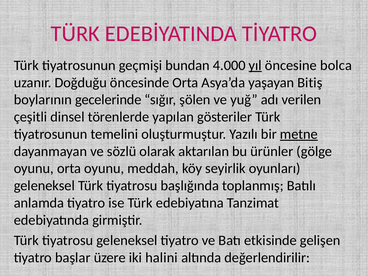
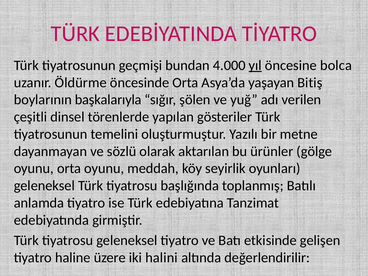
Doğduğu: Doğduğu -> Öldürme
gecelerinde: gecelerinde -> başkalarıyla
metne underline: present -> none
başlar: başlar -> haline
